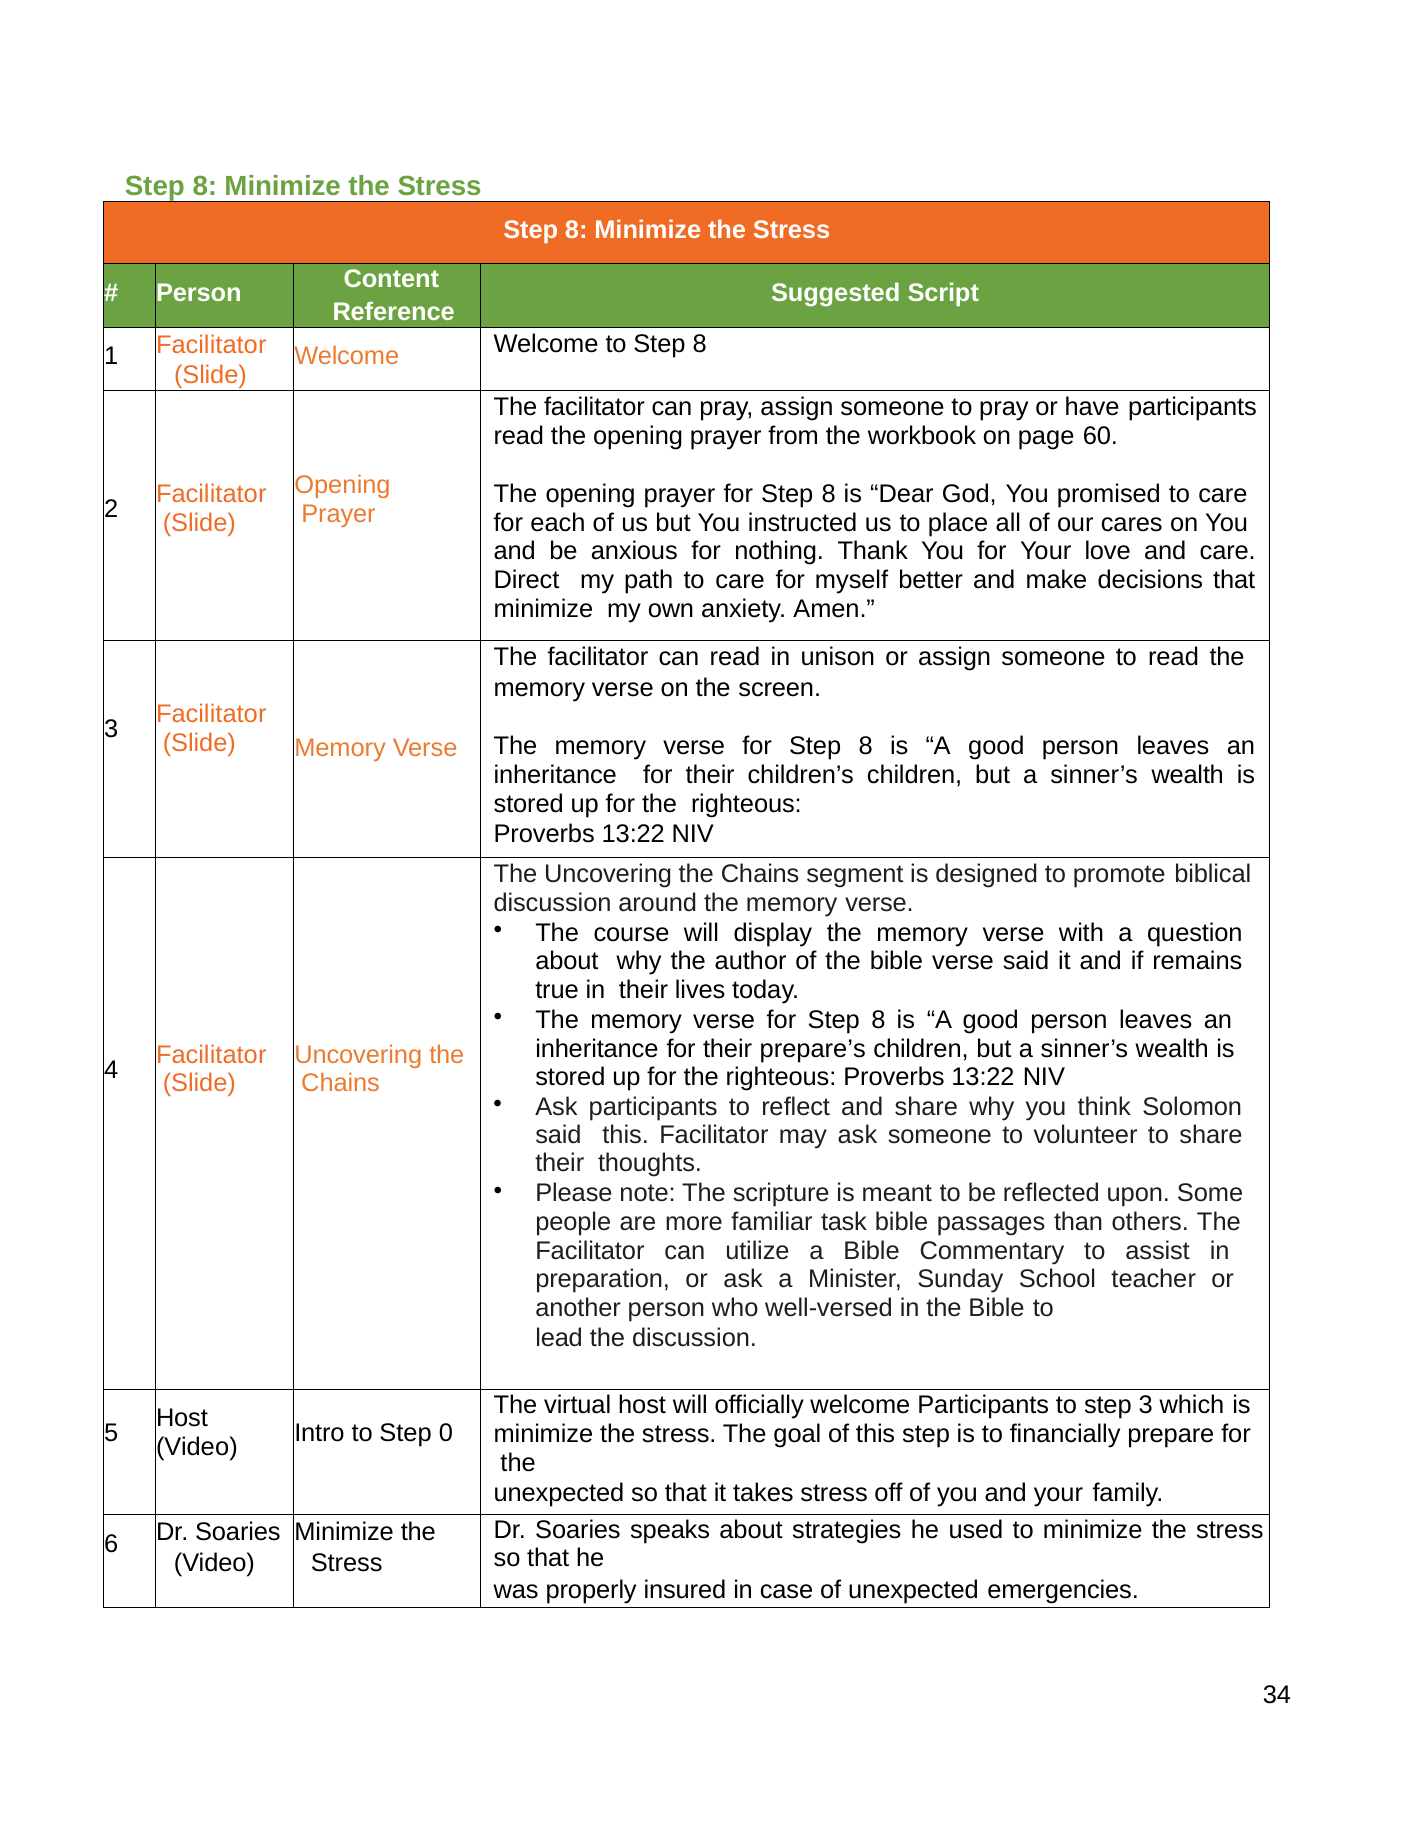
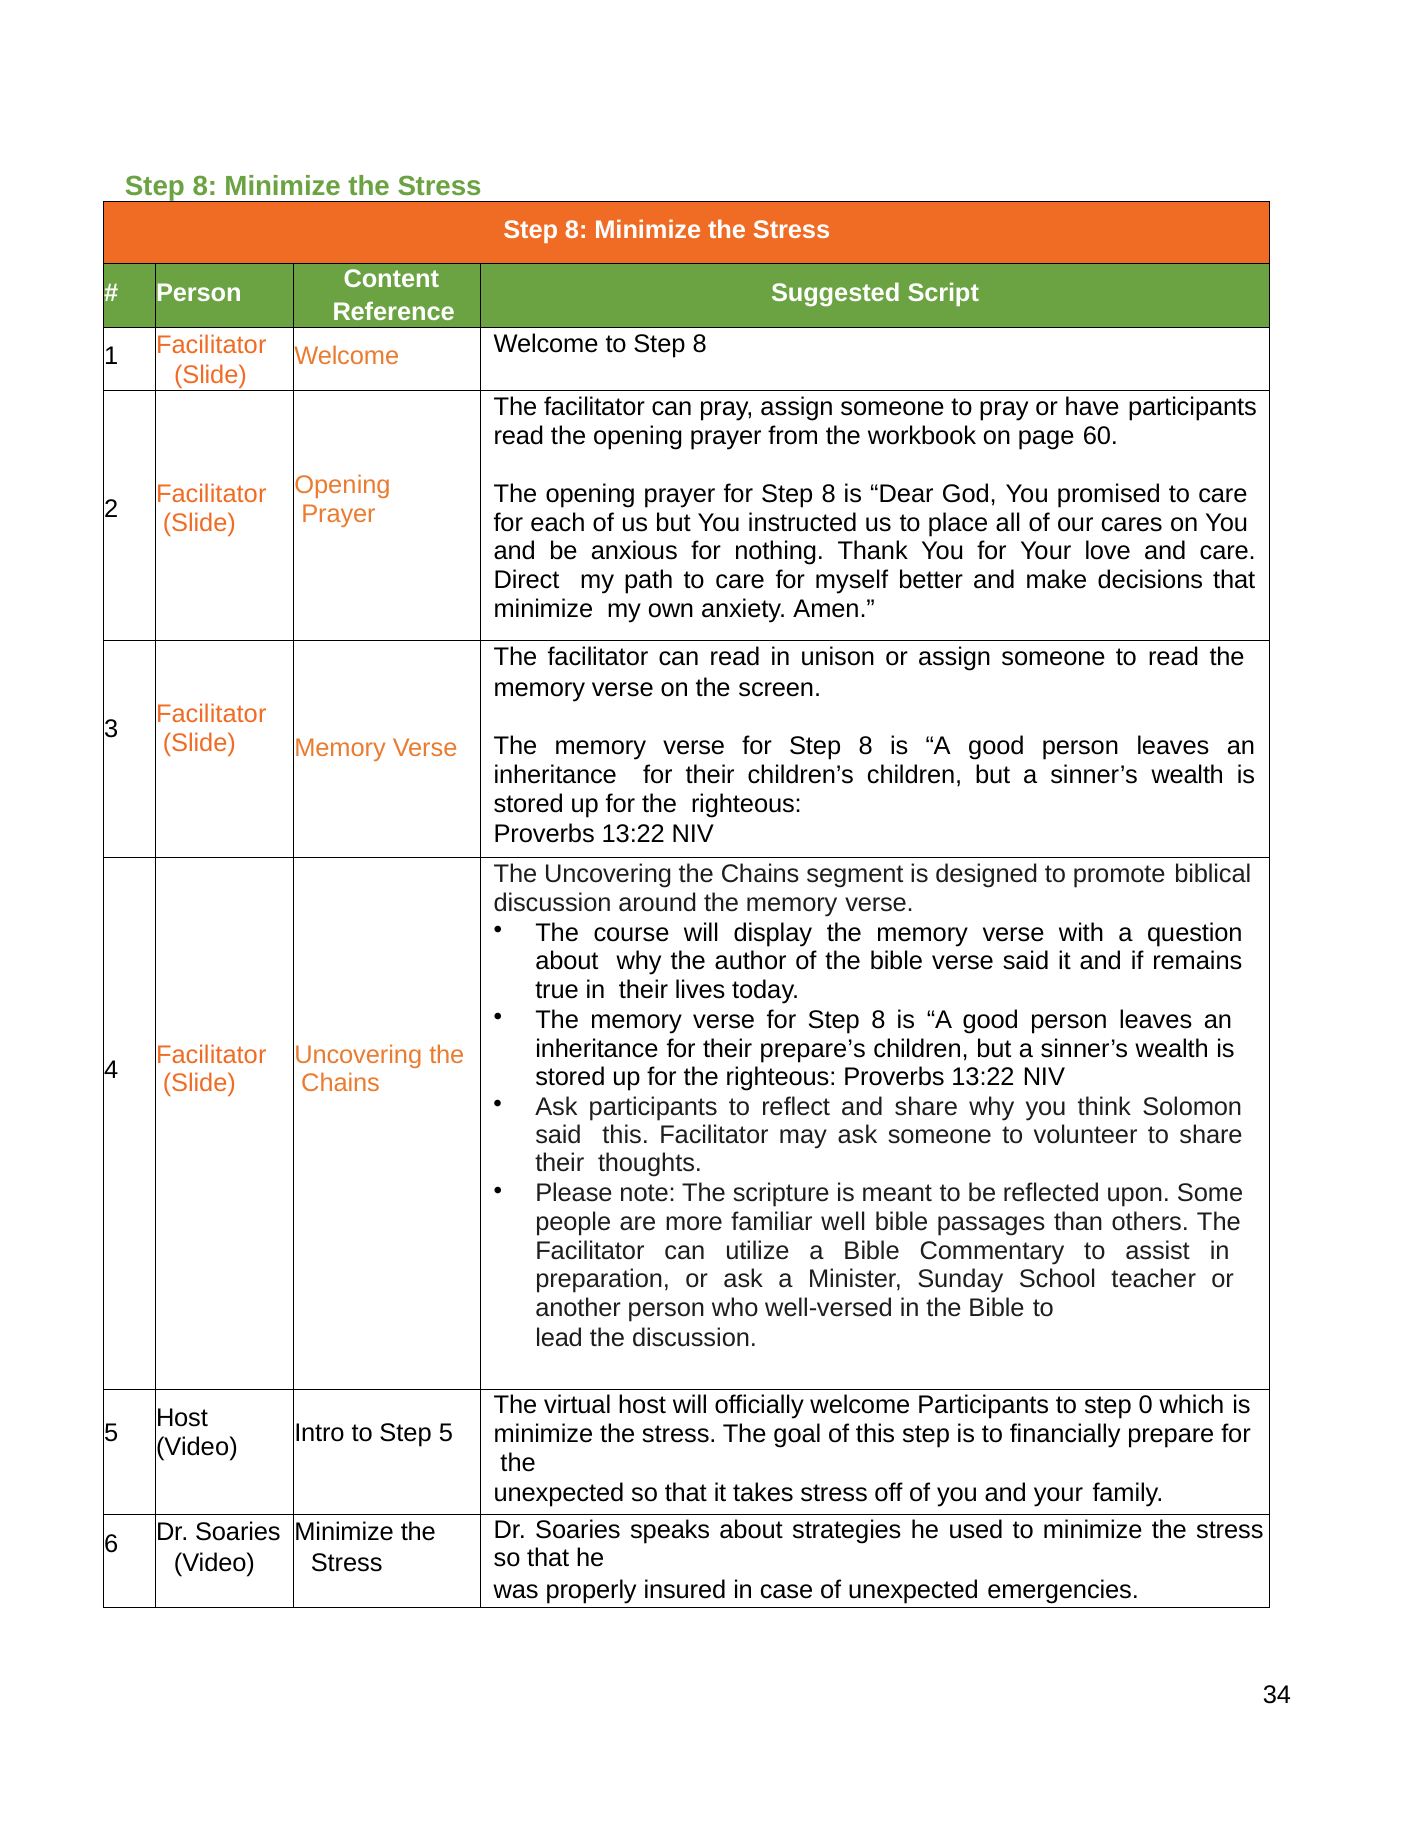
task: task -> well
step 3: 3 -> 0
Step 0: 0 -> 5
